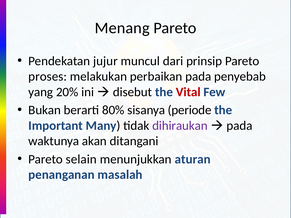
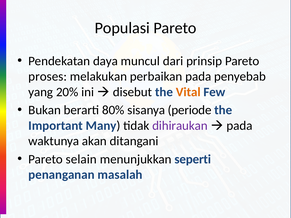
Menang: Menang -> Populasi
jujur: jujur -> daya
Vital colour: red -> orange
aturan: aturan -> seperti
